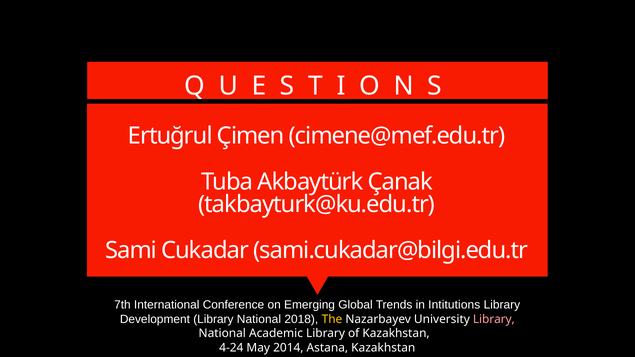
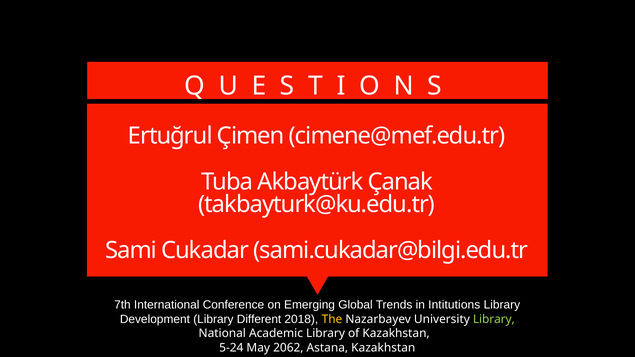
Development Library National: National -> Different
Library at (494, 319) colour: pink -> light green
4-24: 4-24 -> 5-24
2014: 2014 -> 2062
